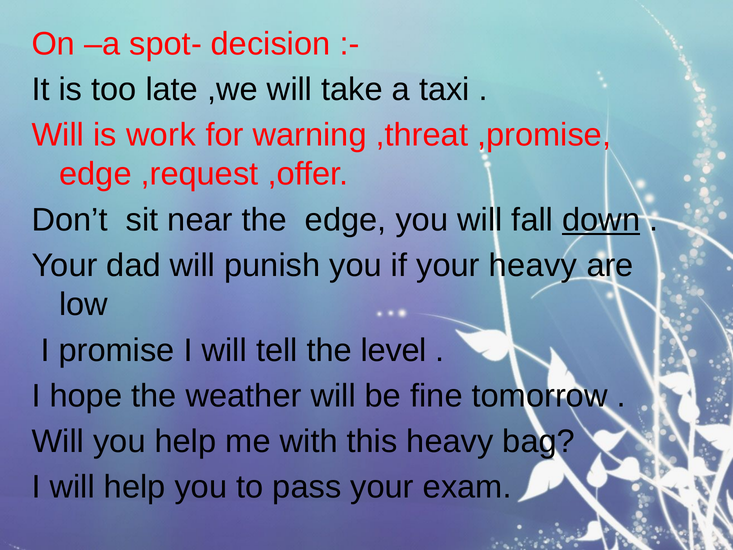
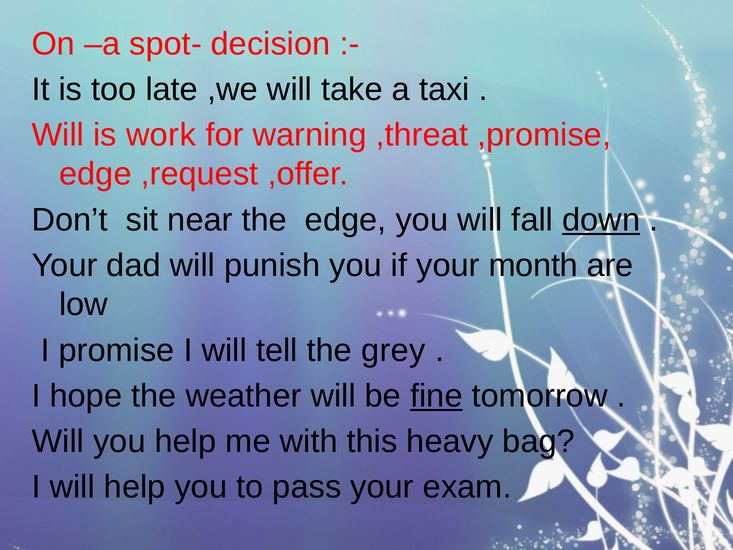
your heavy: heavy -> month
level: level -> grey
fine underline: none -> present
